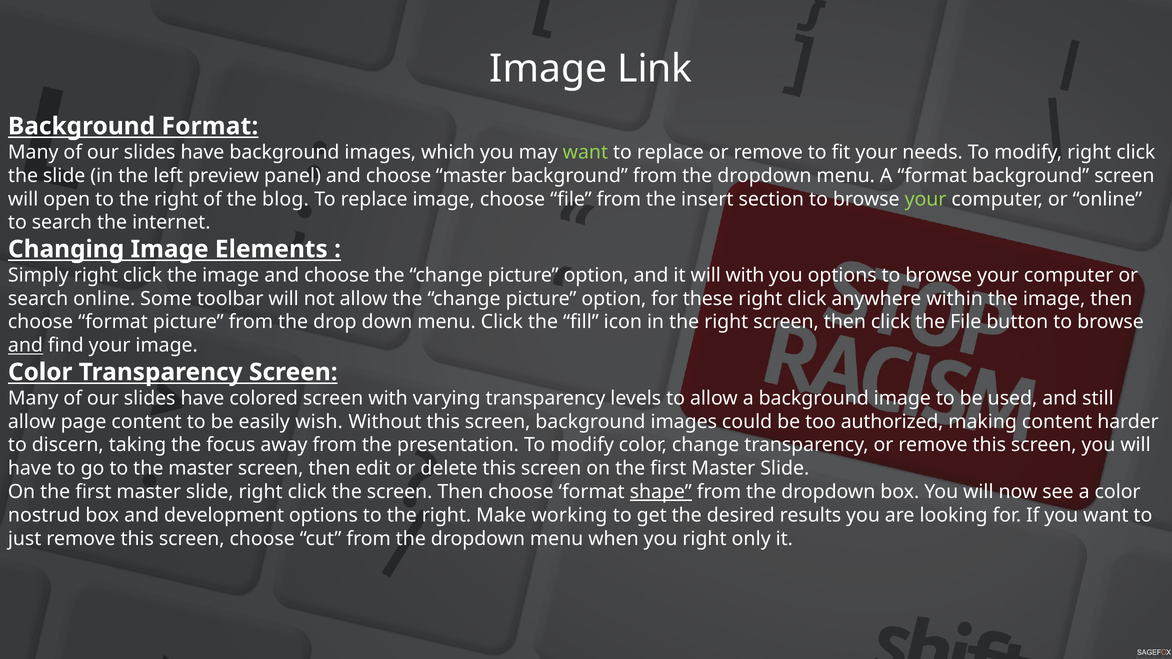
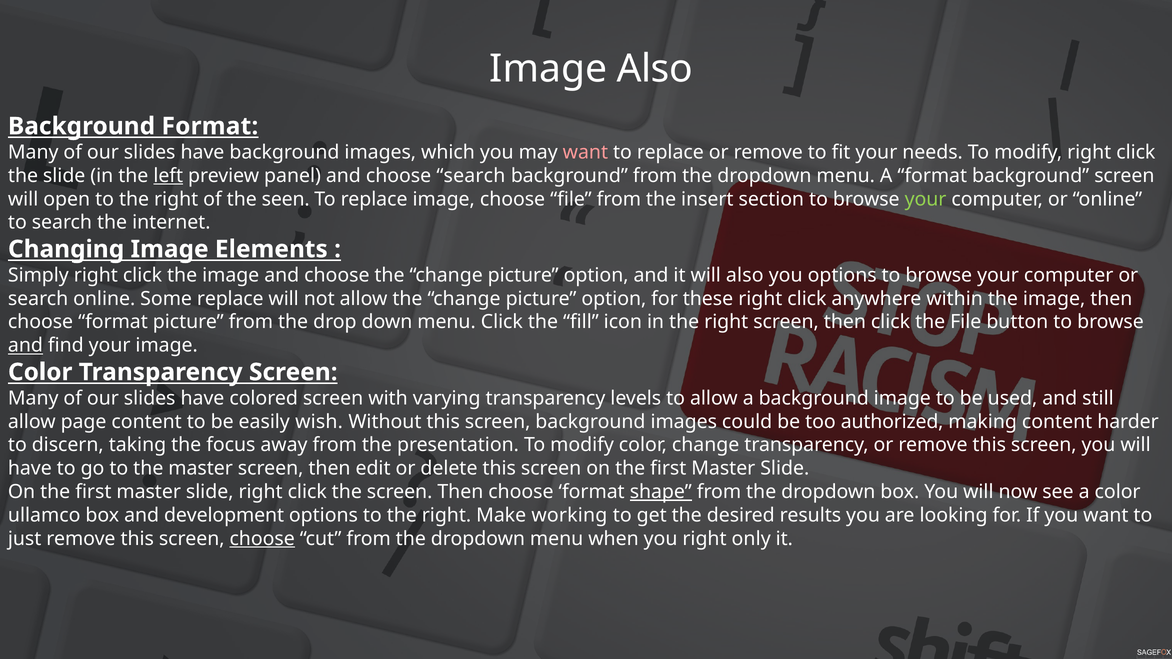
Image Link: Link -> Also
want at (585, 152) colour: light green -> pink
left underline: none -> present
choose master: master -> search
blog: blog -> seen
will with: with -> also
Some toolbar: toolbar -> replace
nostrud: nostrud -> ullamco
choose at (262, 539) underline: none -> present
